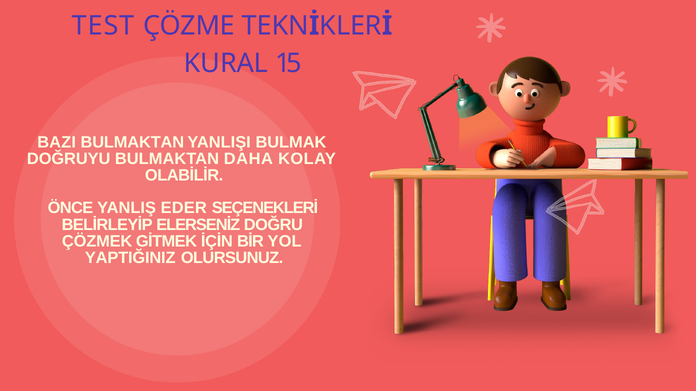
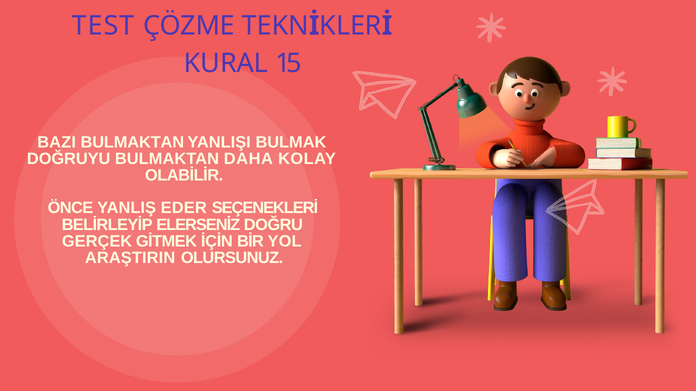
ÇÖZMEK: ÇÖZMEK -> GERÇEK
YAPTIĞINIZ: YAPTIĞINIZ -> ARAŞTIRIN
